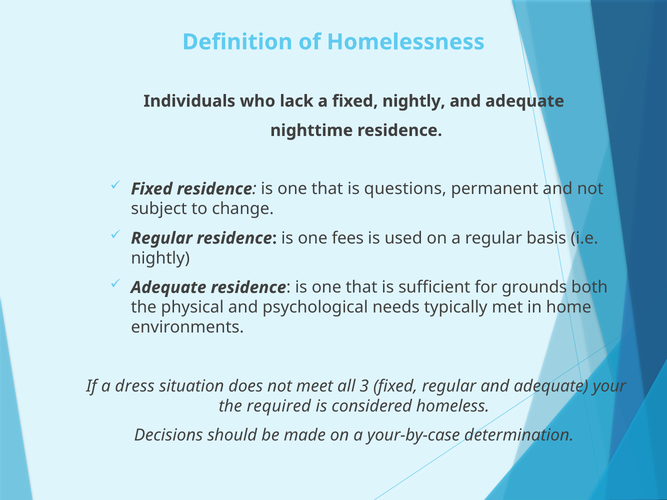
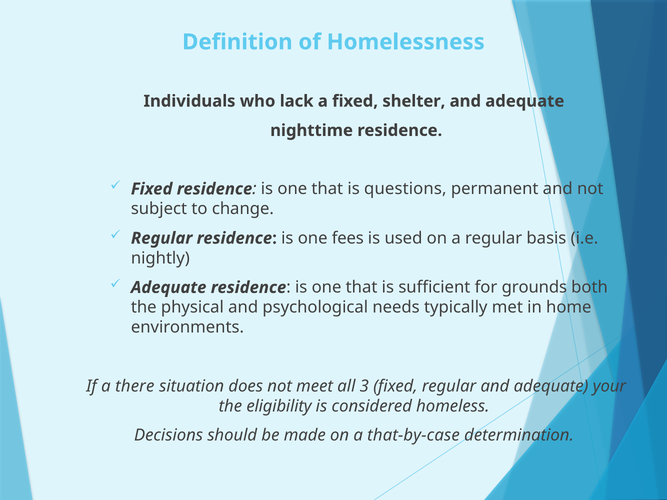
fixed nightly: nightly -> shelter
dress: dress -> there
required: required -> eligibility
your-by-case: your-by-case -> that-by-case
